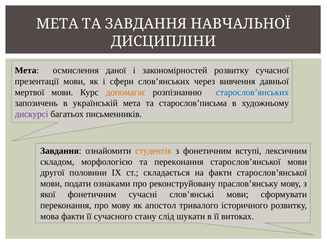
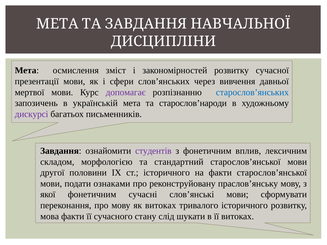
даної: даної -> зміст
допомагає colour: orange -> purple
старослов’письма: старослов’письма -> старослов’народи
студентів colour: orange -> purple
вступі: вступі -> вплив
та переконання: переконання -> стандартний
ст складається: складається -> історичного
як апостол: апостол -> витоках
